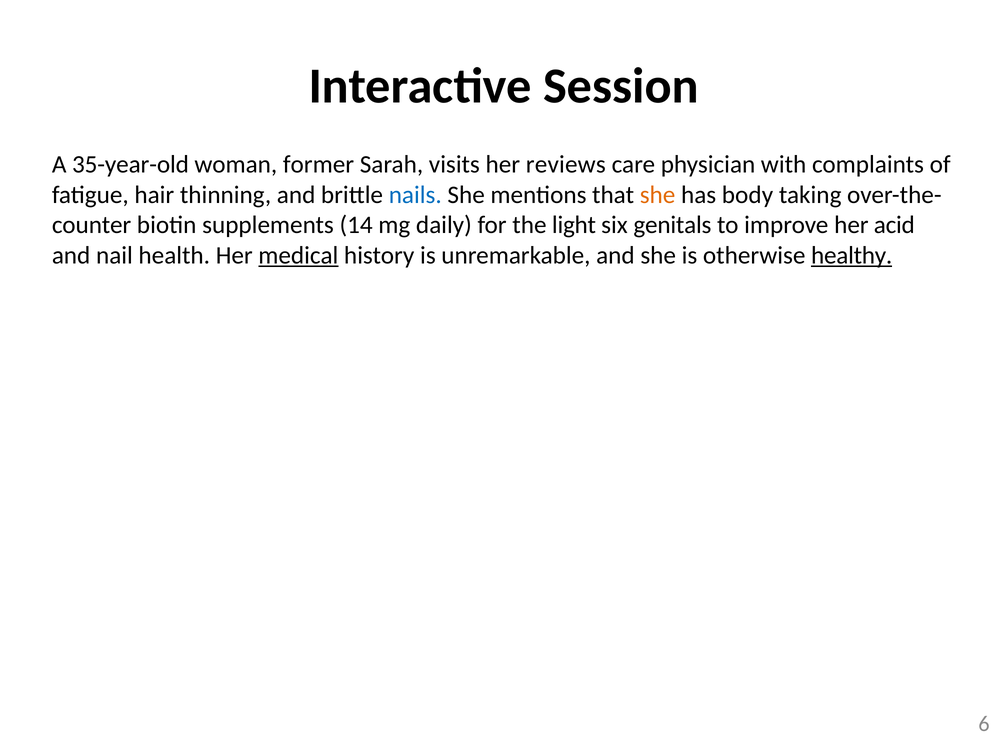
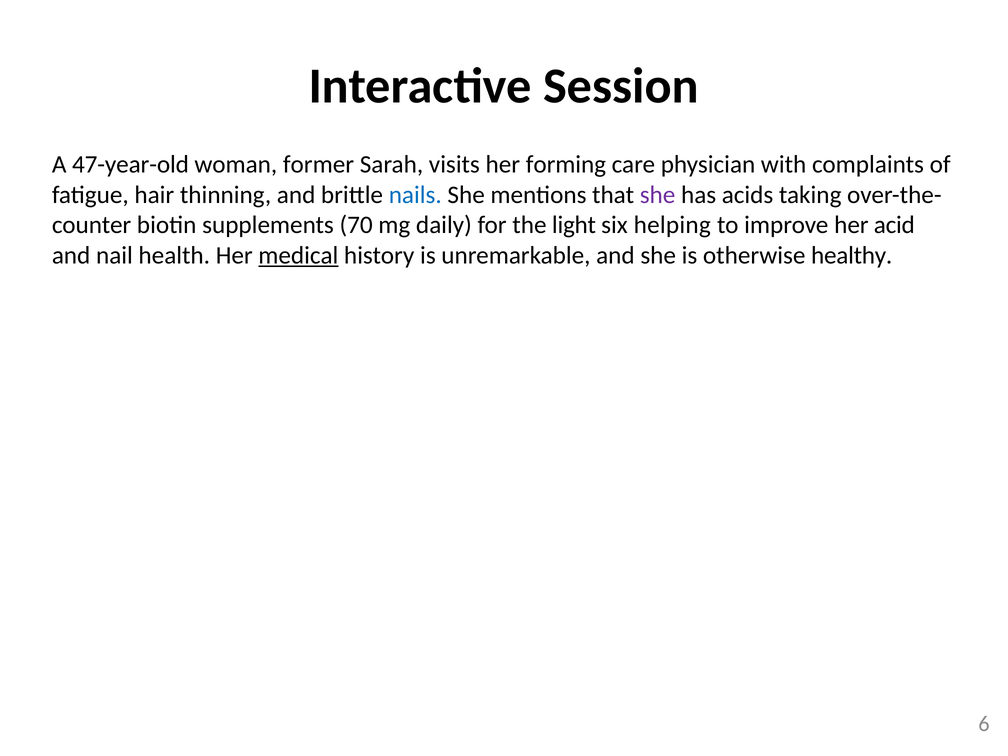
35-year-old: 35-year-old -> 47-year-old
reviews: reviews -> forming
she at (658, 195) colour: orange -> purple
body: body -> acids
14: 14 -> 70
genitals: genitals -> helping
healthy underline: present -> none
